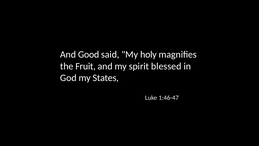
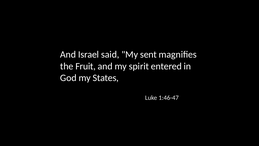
Good: Good -> Israel
holy: holy -> sent
blessed: blessed -> entered
